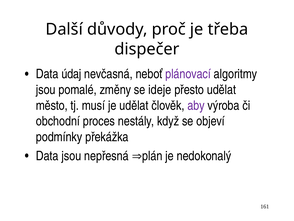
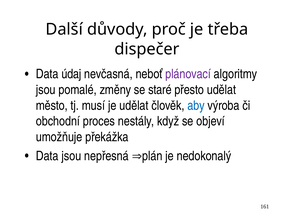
ideje: ideje -> staré
aby colour: purple -> blue
podmínky: podmínky -> umožňuje
